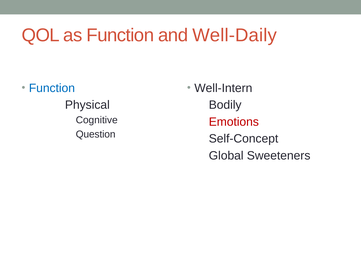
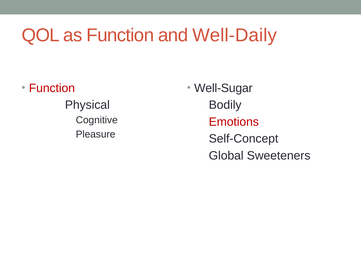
Function at (52, 88) colour: blue -> red
Well-Intern: Well-Intern -> Well-Sugar
Question: Question -> Pleasure
